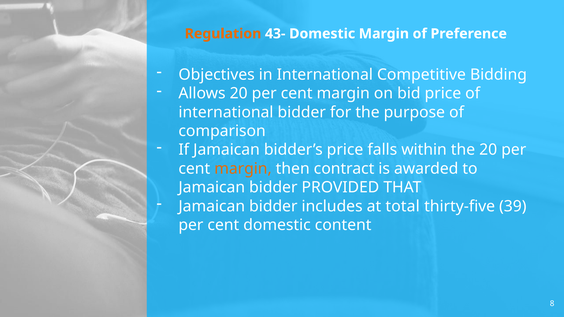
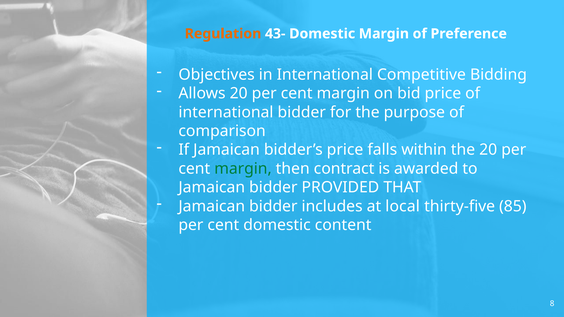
margin at (243, 169) colour: orange -> green
total: total -> local
39: 39 -> 85
